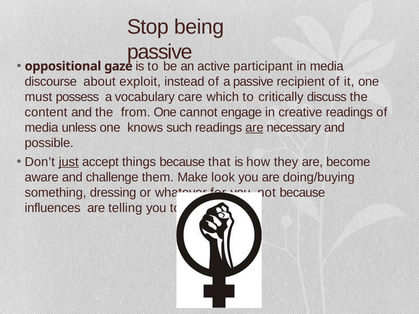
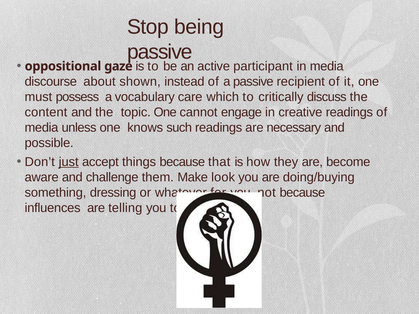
exploit: exploit -> shown
from: from -> topic
are at (254, 128) underline: present -> none
